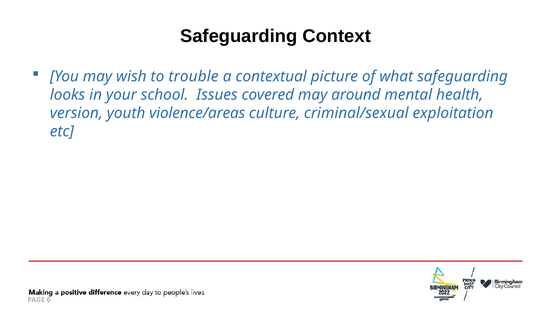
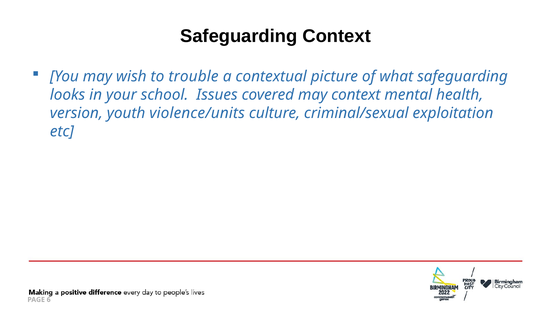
may around: around -> context
violence/areas: violence/areas -> violence/units
